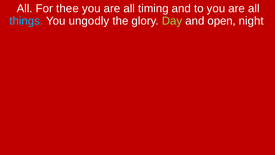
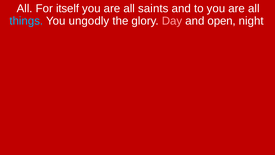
thee: thee -> itself
timing: timing -> saints
Day colour: light green -> pink
